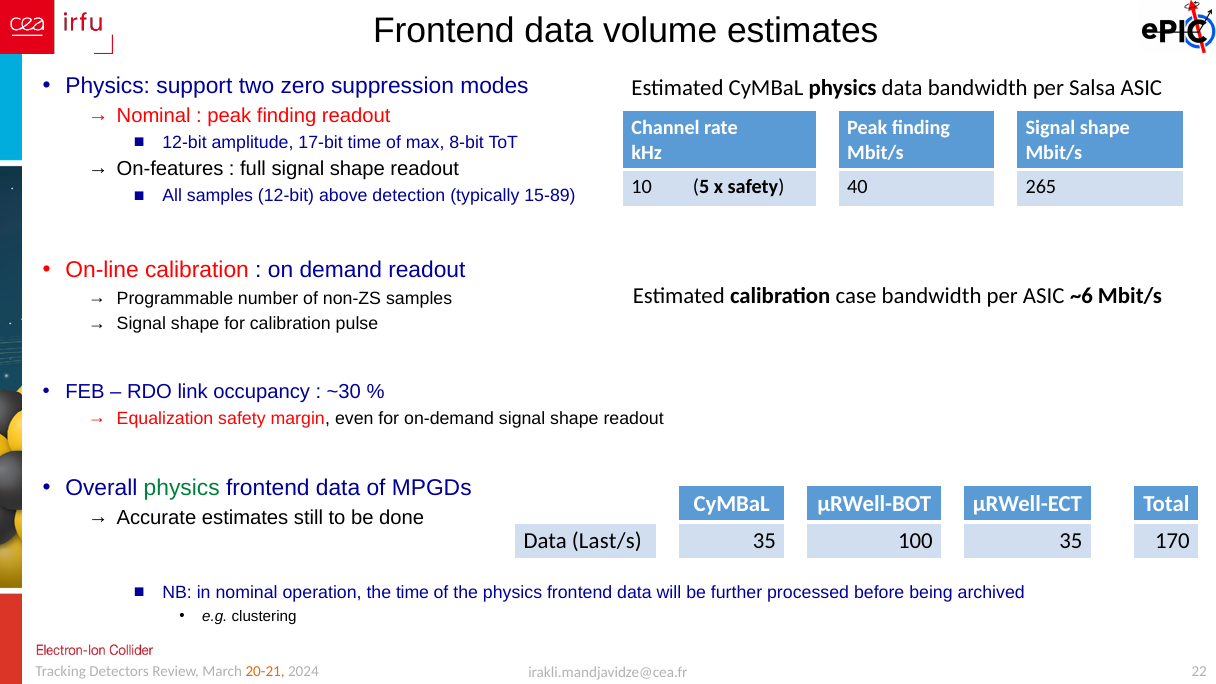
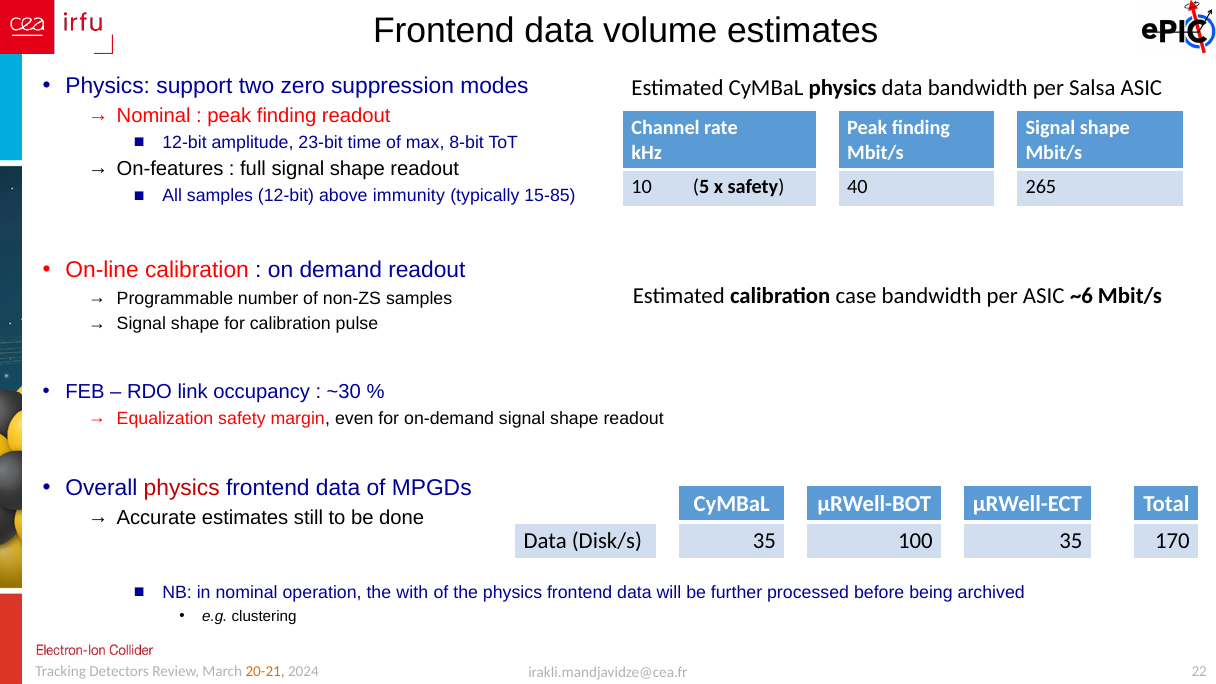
17-bit: 17-bit -> 23-bit
detection: detection -> immunity
15-89: 15-89 -> 15-85
physics at (182, 488) colour: green -> red
Last/s: Last/s -> Disk/s
the time: time -> with
